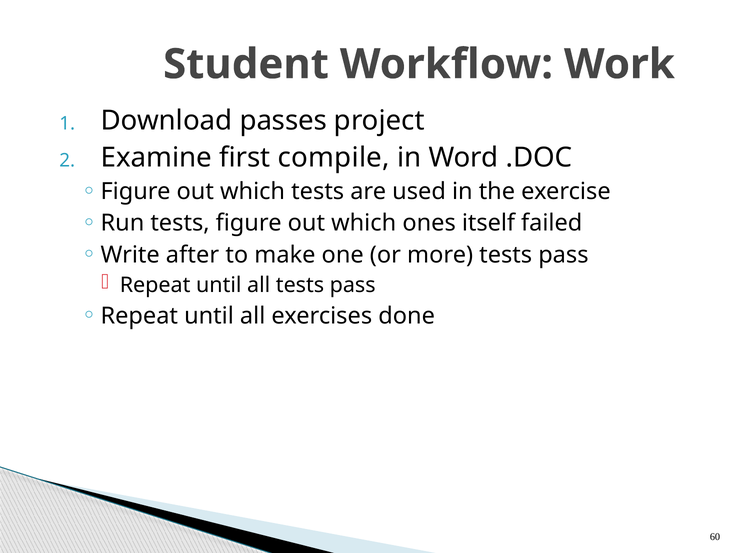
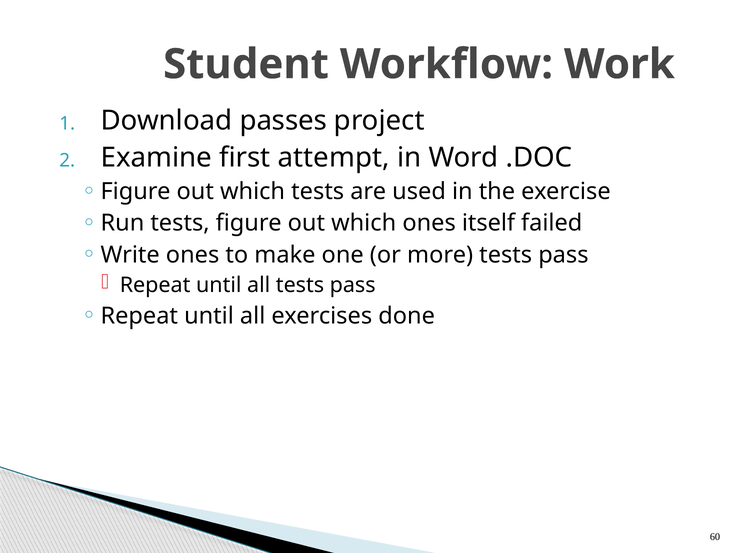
compile: compile -> attempt
Write after: after -> ones
